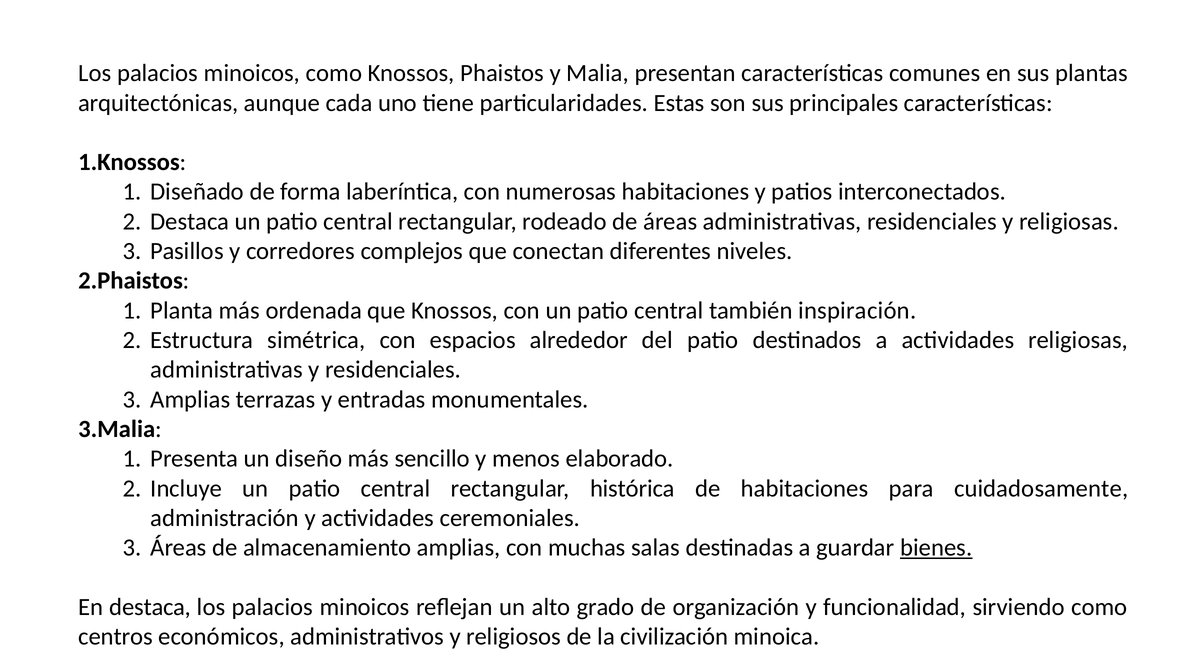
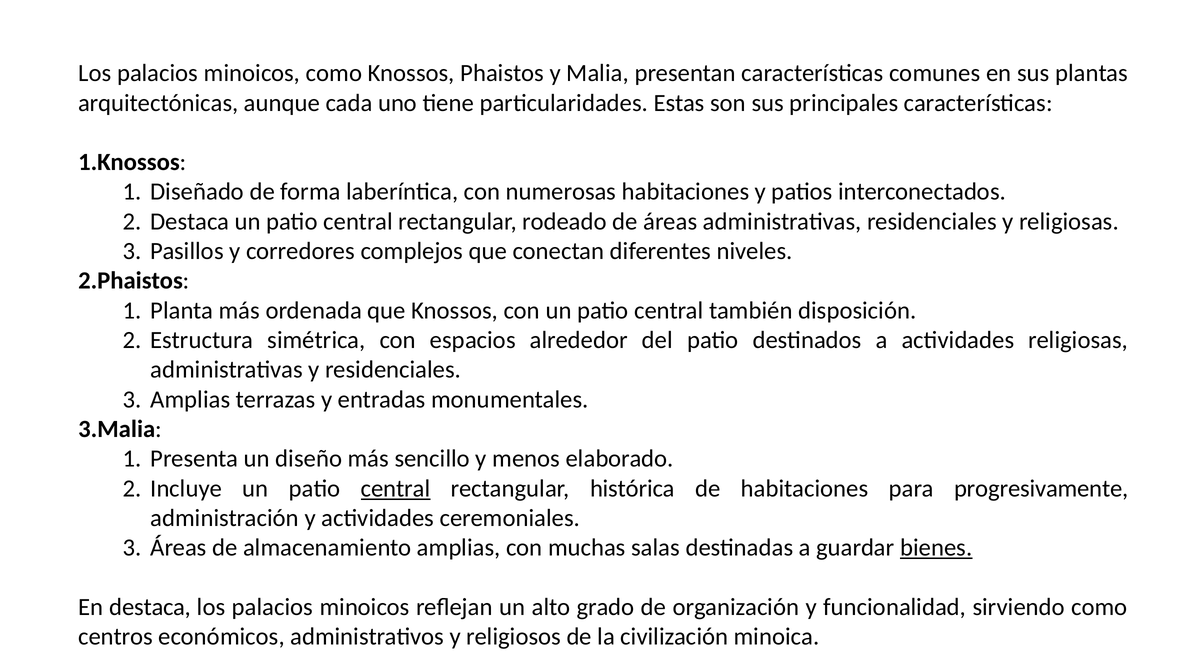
inspiración: inspiración -> disposición
central at (396, 488) underline: none -> present
cuidadosamente: cuidadosamente -> progresivamente
